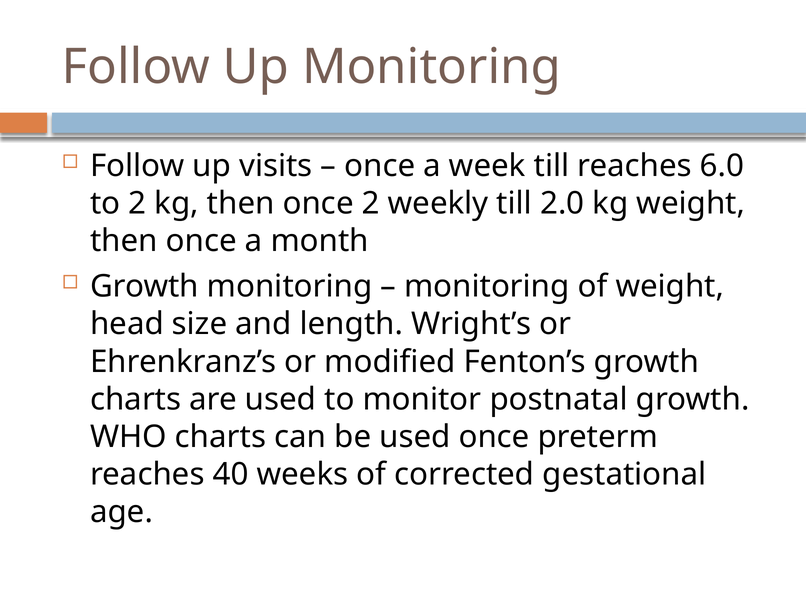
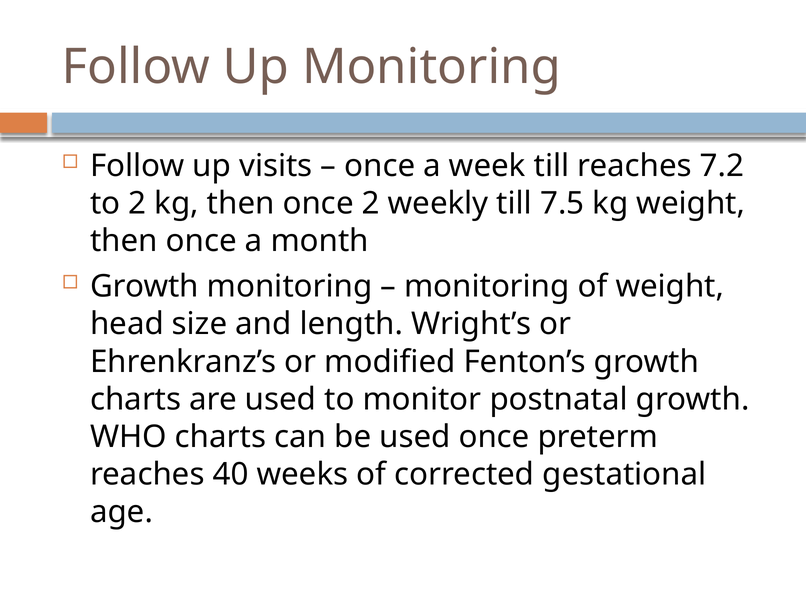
6.0: 6.0 -> 7.2
2.0: 2.0 -> 7.5
